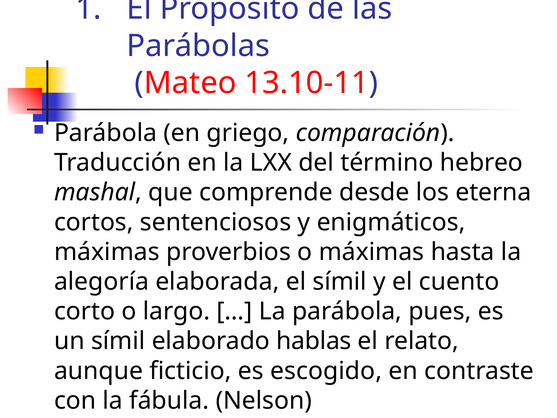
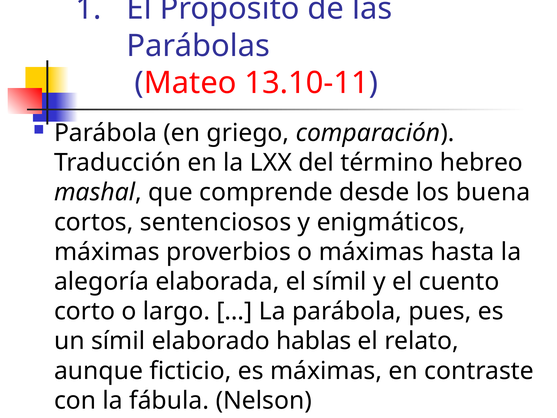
eterna: eterna -> buena
es escogido: escogido -> máximas
